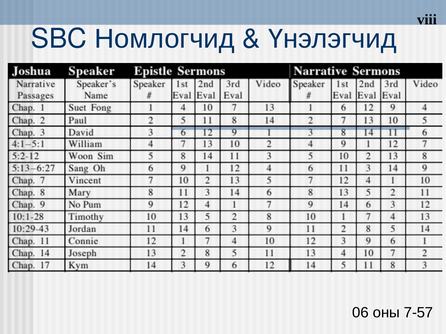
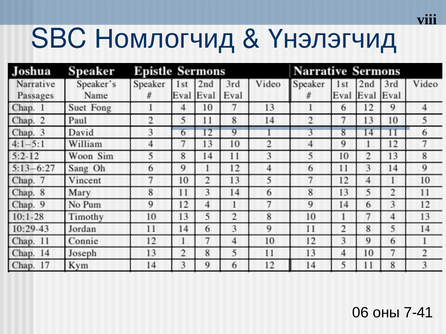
7-57: 7-57 -> 7-41
